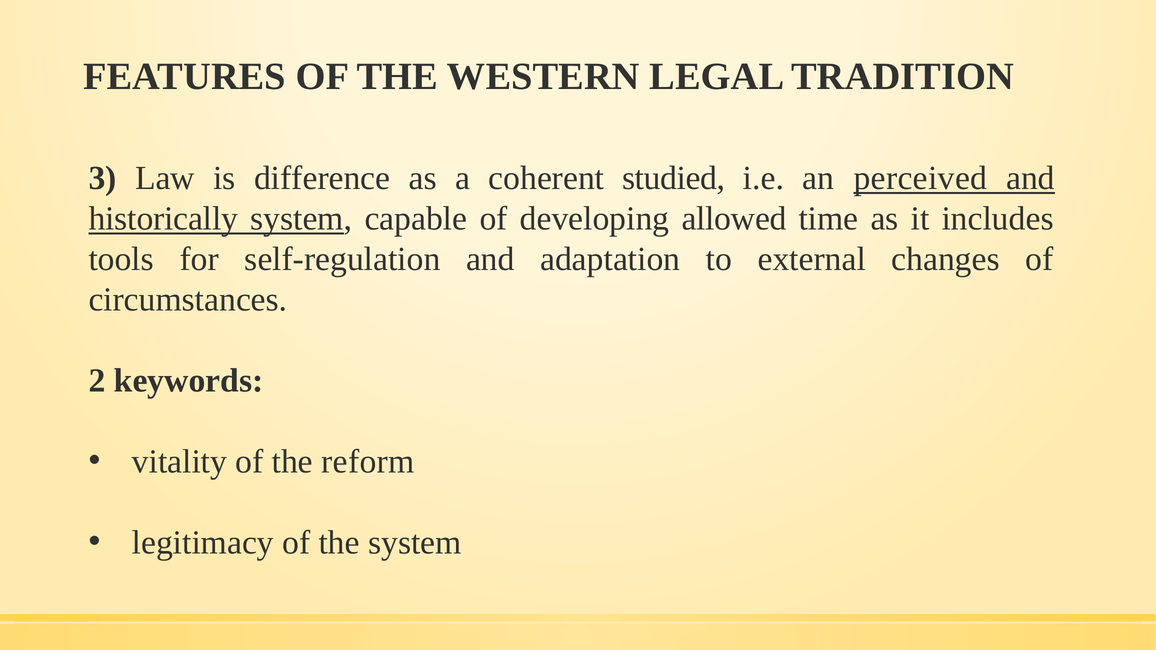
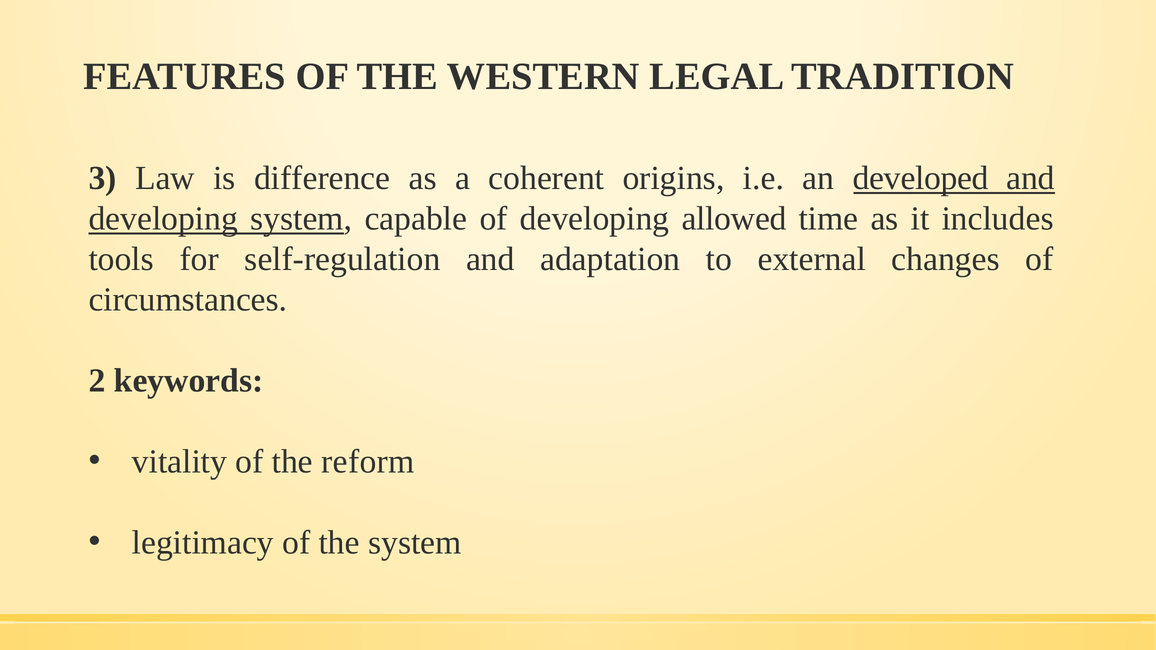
studied: studied -> origins
perceived: perceived -> developed
historically at (163, 219): historically -> developing
